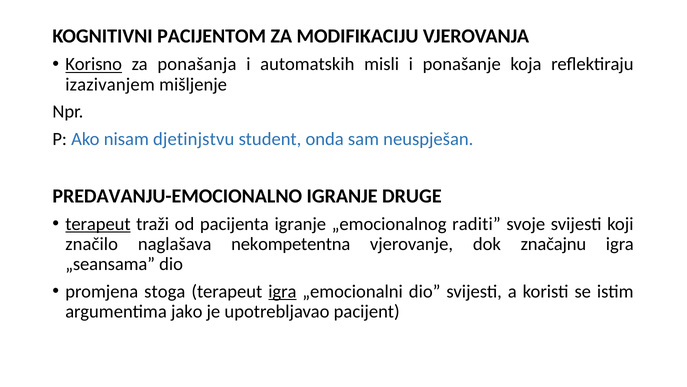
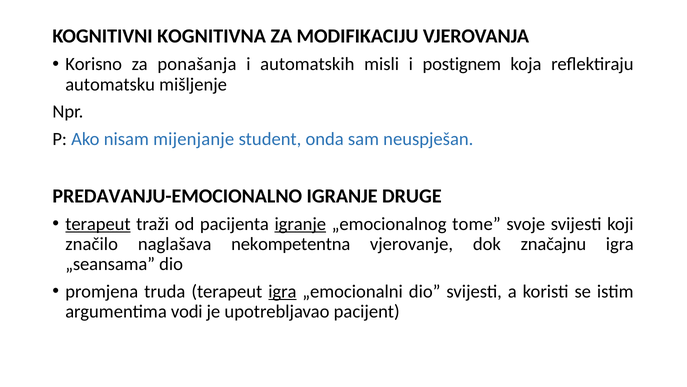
PACIJENTOM: PACIJENTOM -> KOGNITIVNA
Korisno underline: present -> none
ponašanje: ponašanje -> postignem
izazivanjem: izazivanjem -> automatsku
djetinjstvu: djetinjstvu -> mijenjanje
igranje at (300, 224) underline: none -> present
raditi: raditi -> tome
stoga: stoga -> truda
jako: jako -> vodi
